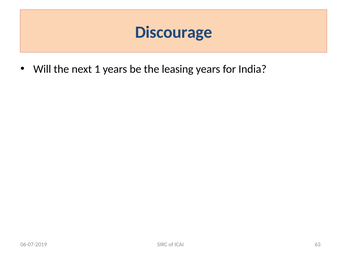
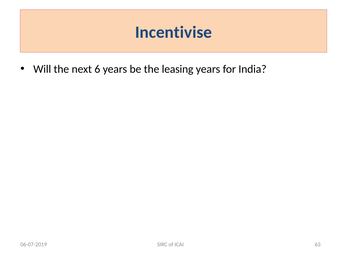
Discourage: Discourage -> Incentivise
1: 1 -> 6
